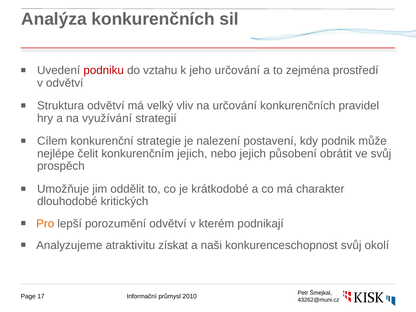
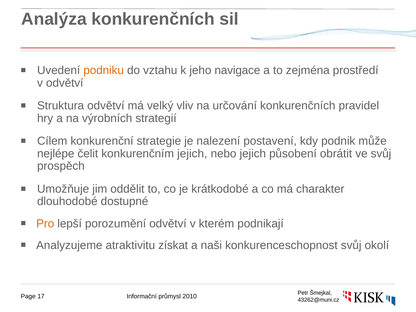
podniku colour: red -> orange
jeho určování: určování -> navigace
využívání: využívání -> výrobních
kritických: kritických -> dostupné
